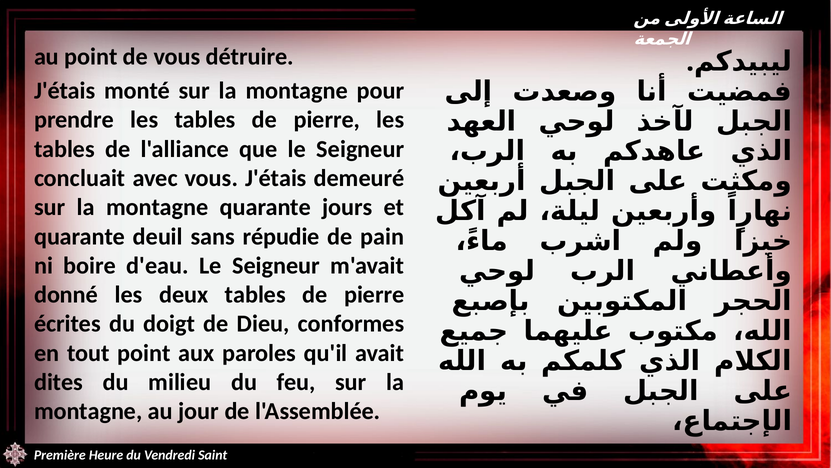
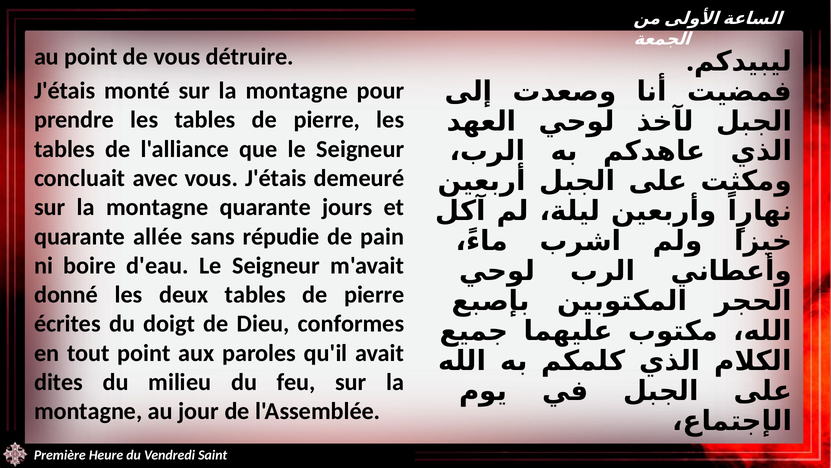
deuil: deuil -> allée
